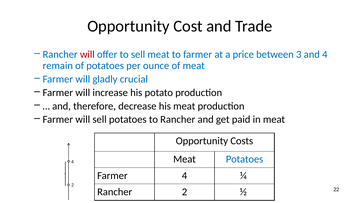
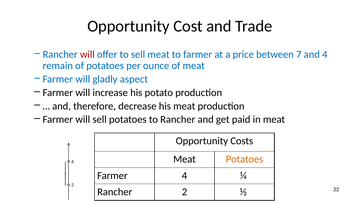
3: 3 -> 7
crucial: crucial -> aspect
Potatoes at (245, 159) colour: blue -> orange
